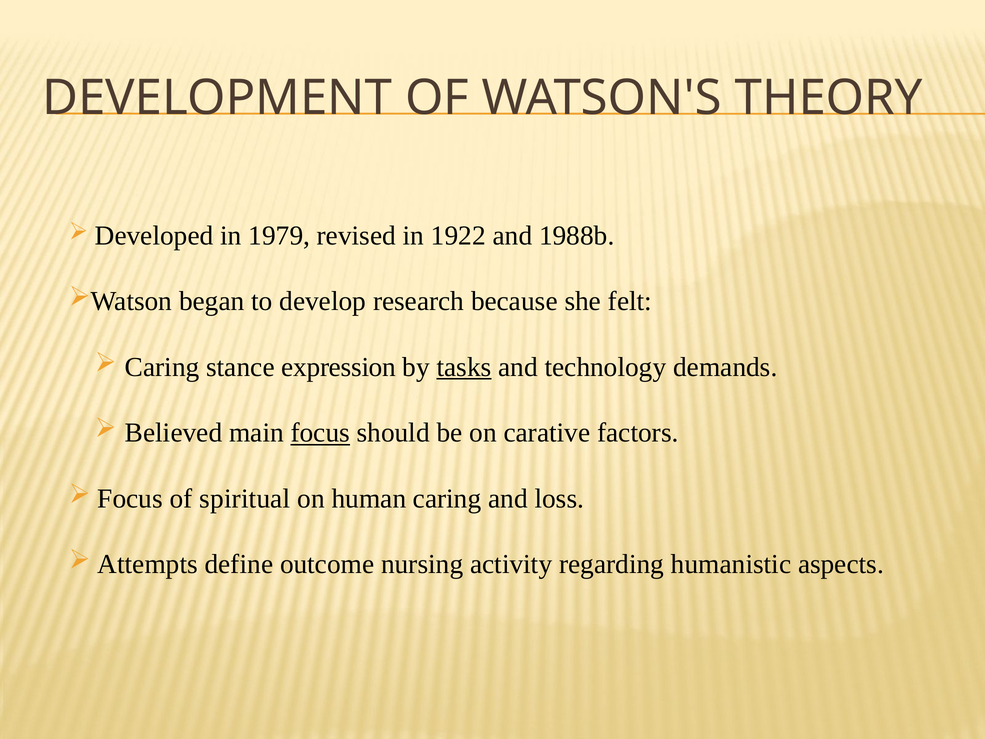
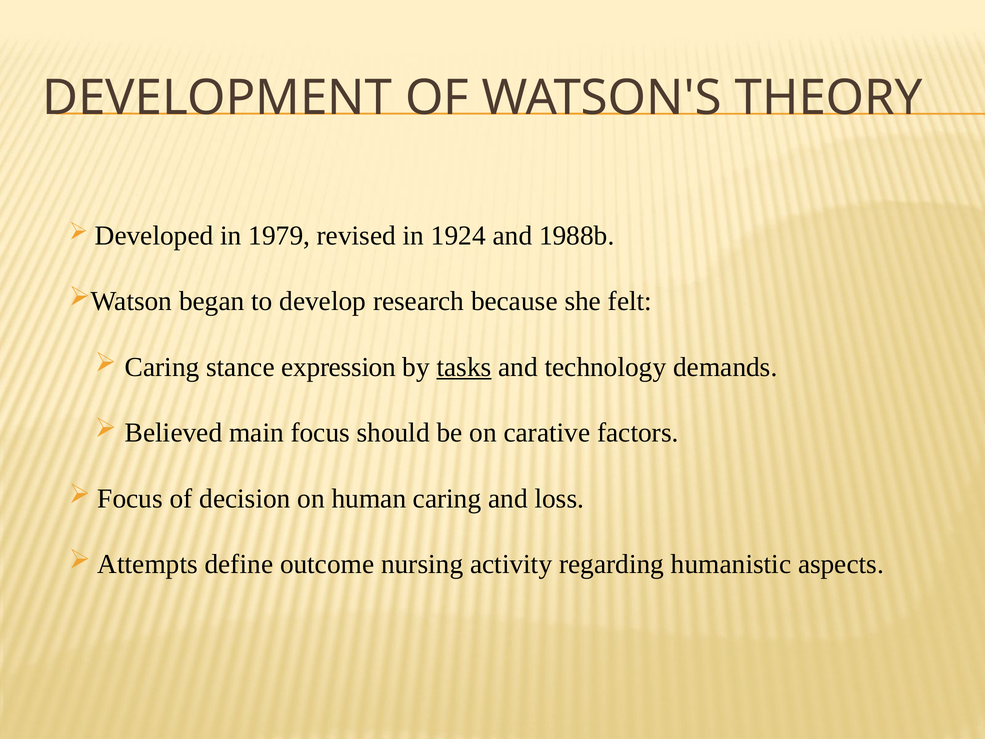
1922: 1922 -> 1924
focus at (320, 433) underline: present -> none
spiritual: spiritual -> decision
